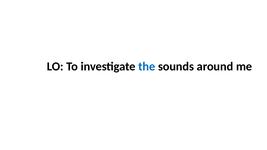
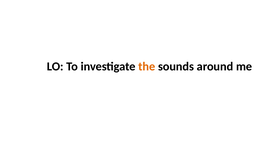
the colour: blue -> orange
